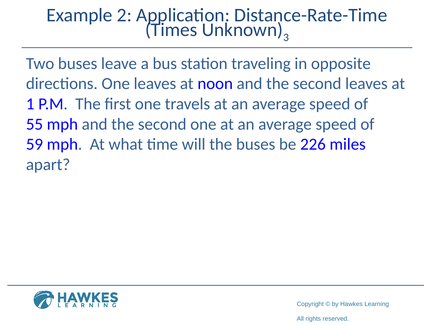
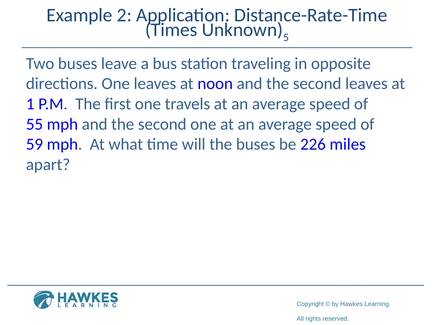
3: 3 -> 5
